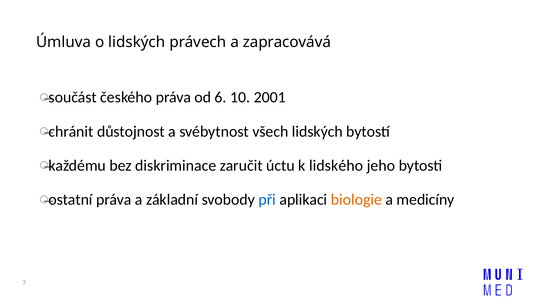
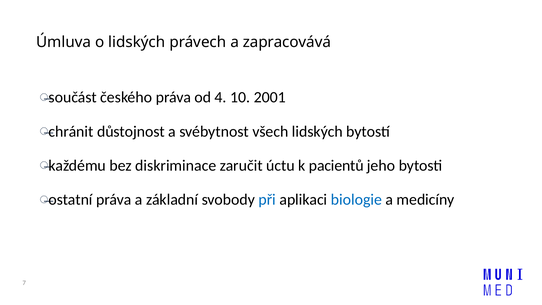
6: 6 -> 4
lidského: lidského -> pacientů
biologie colour: orange -> blue
